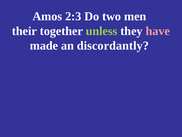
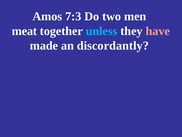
2:3: 2:3 -> 7:3
their: their -> meat
unless colour: light green -> light blue
